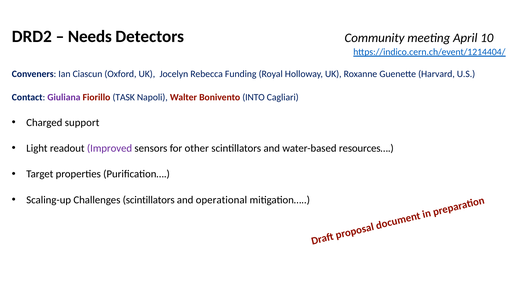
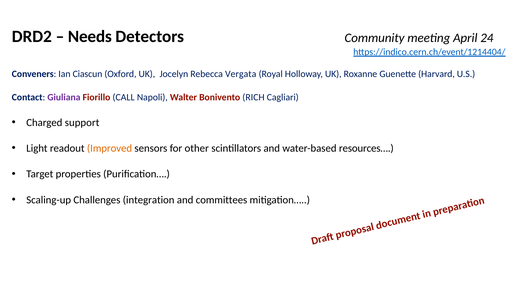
10: 10 -> 24
Funding: Funding -> Vergata
TASK: TASK -> CALL
INTO: INTO -> RICH
Improved colour: purple -> orange
Challenges scintillators: scintillators -> integration
operational: operational -> committees
